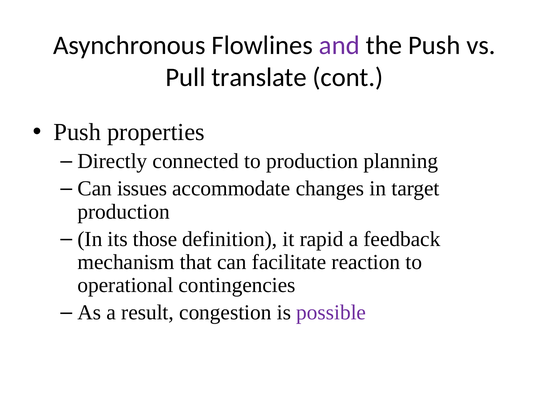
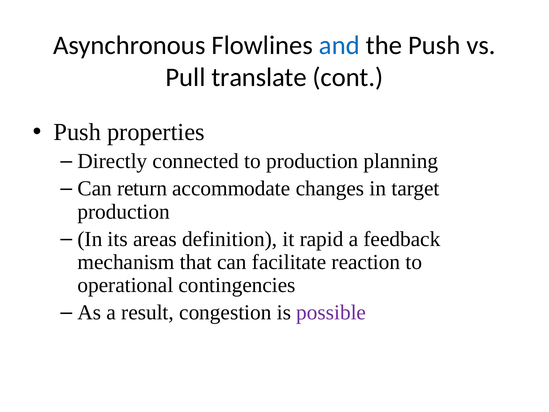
and colour: purple -> blue
issues: issues -> return
those: those -> areas
